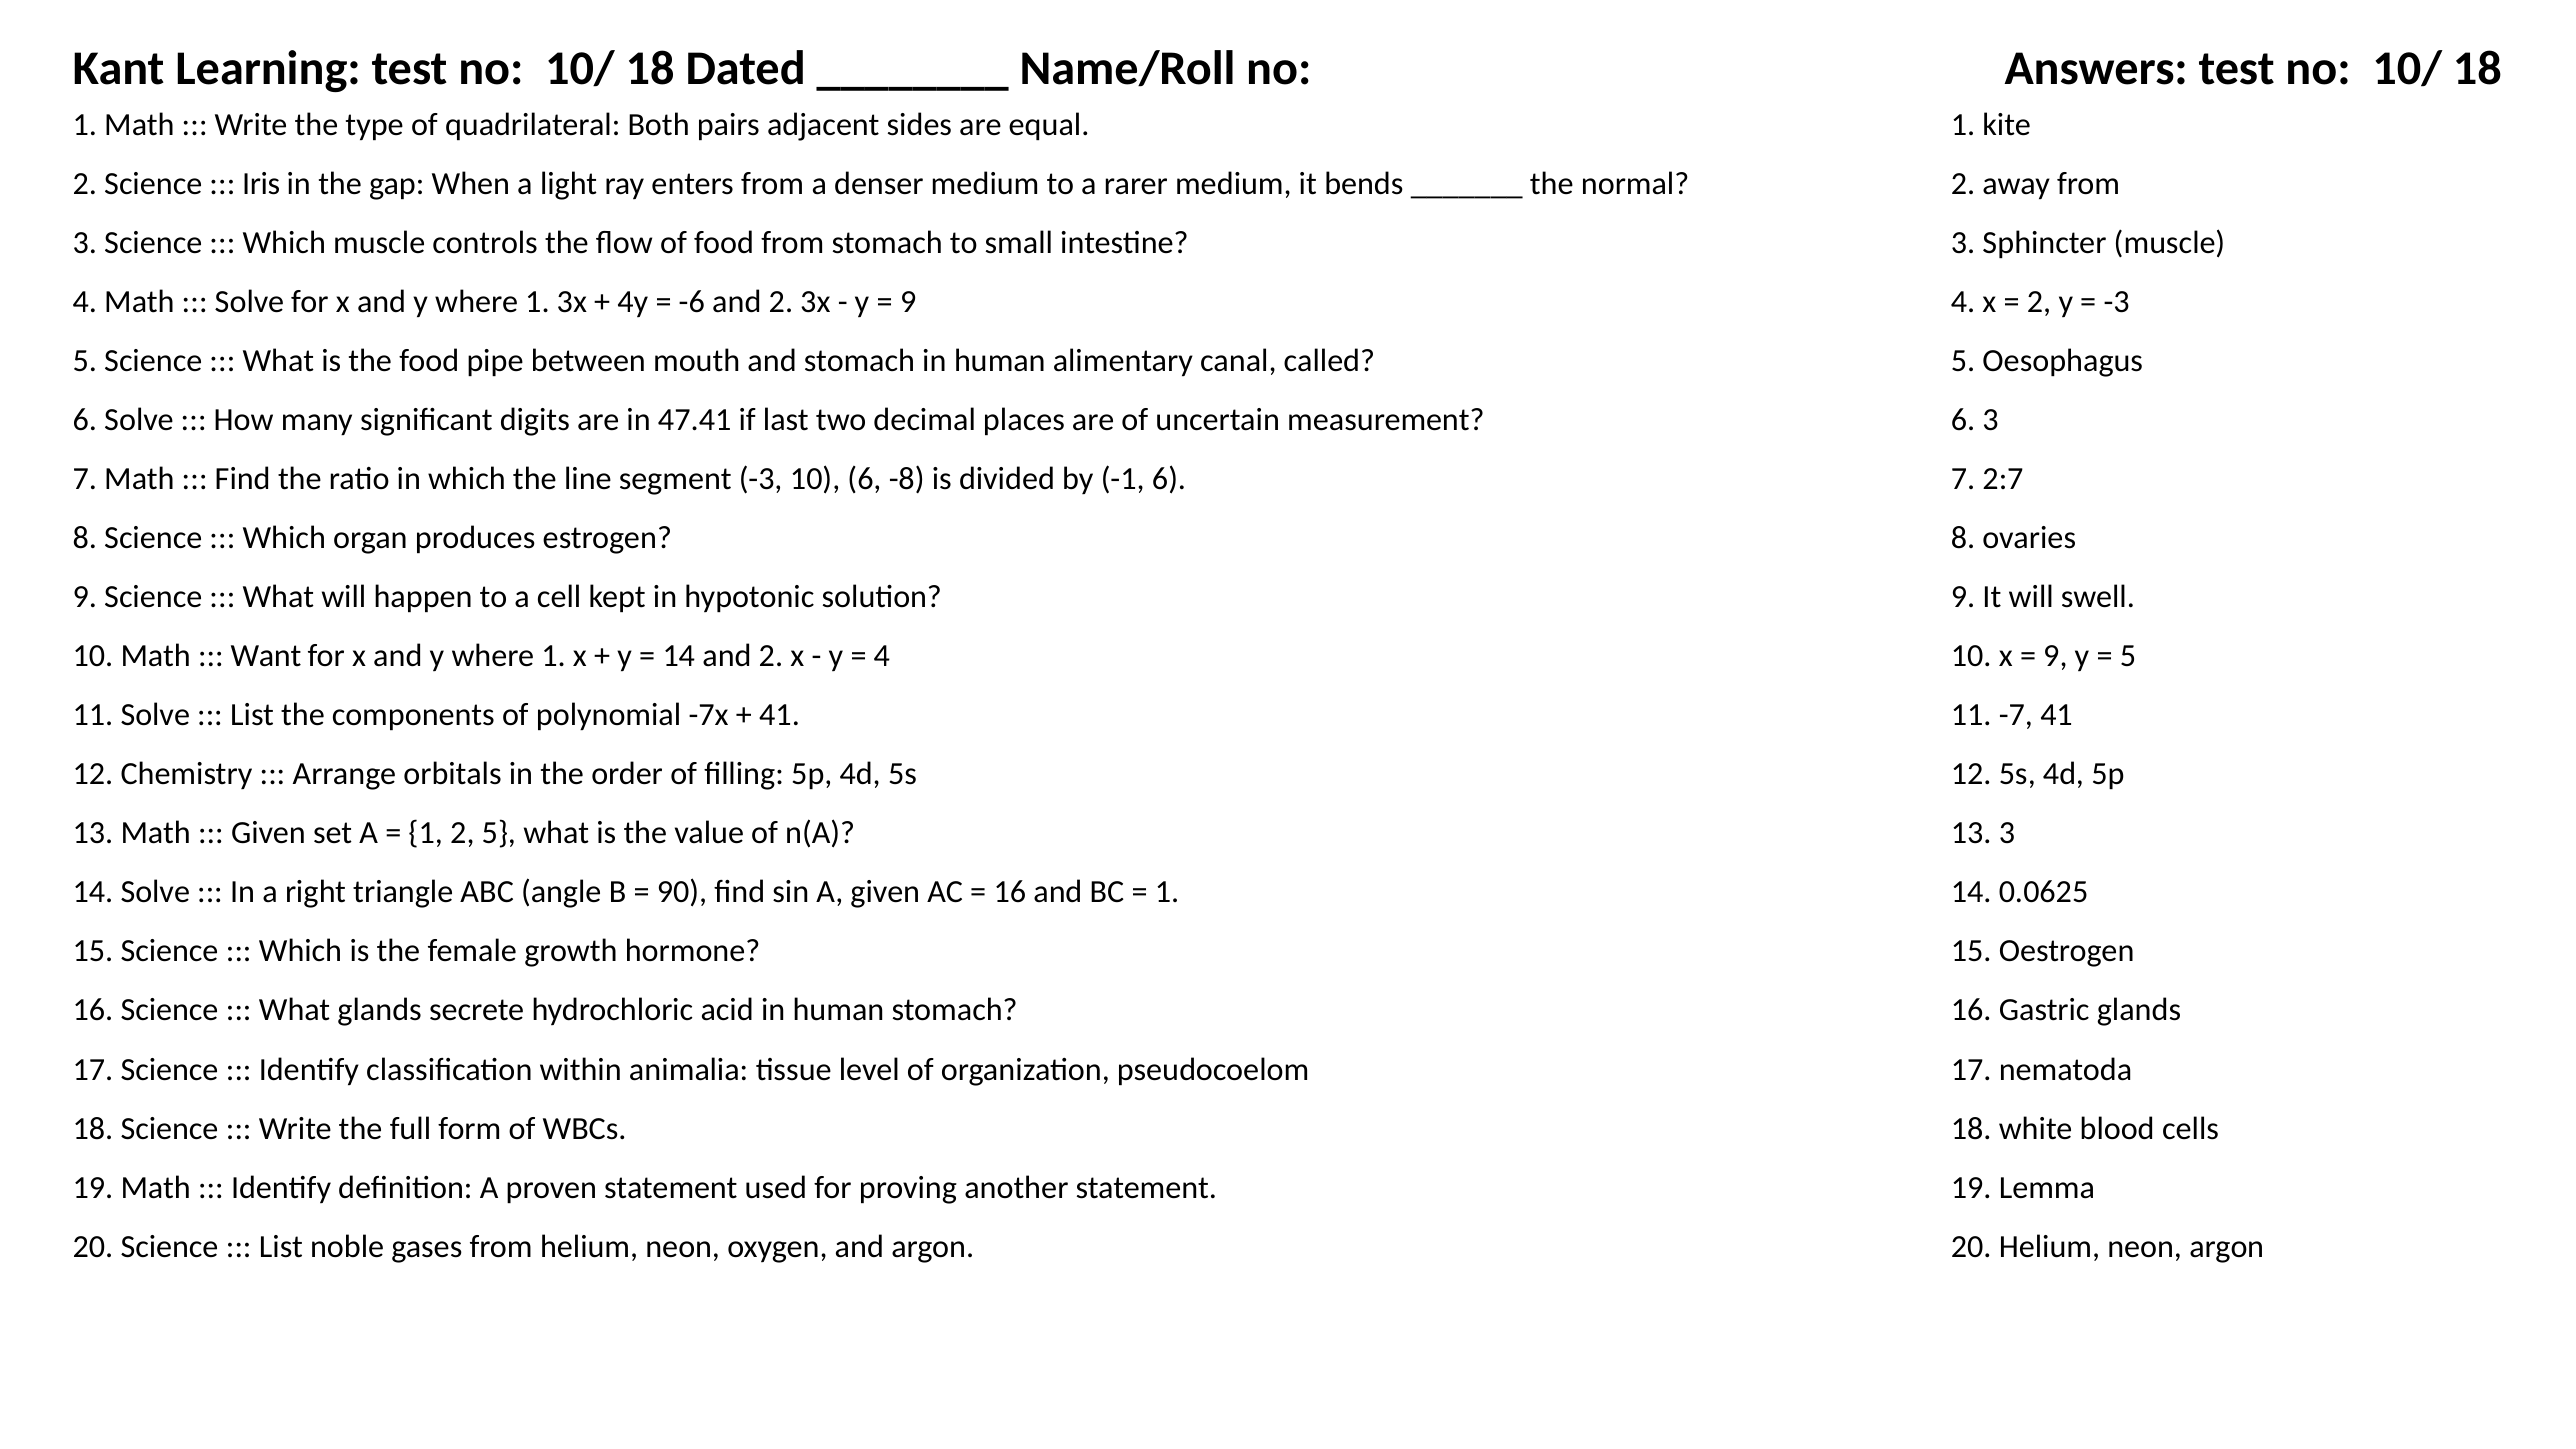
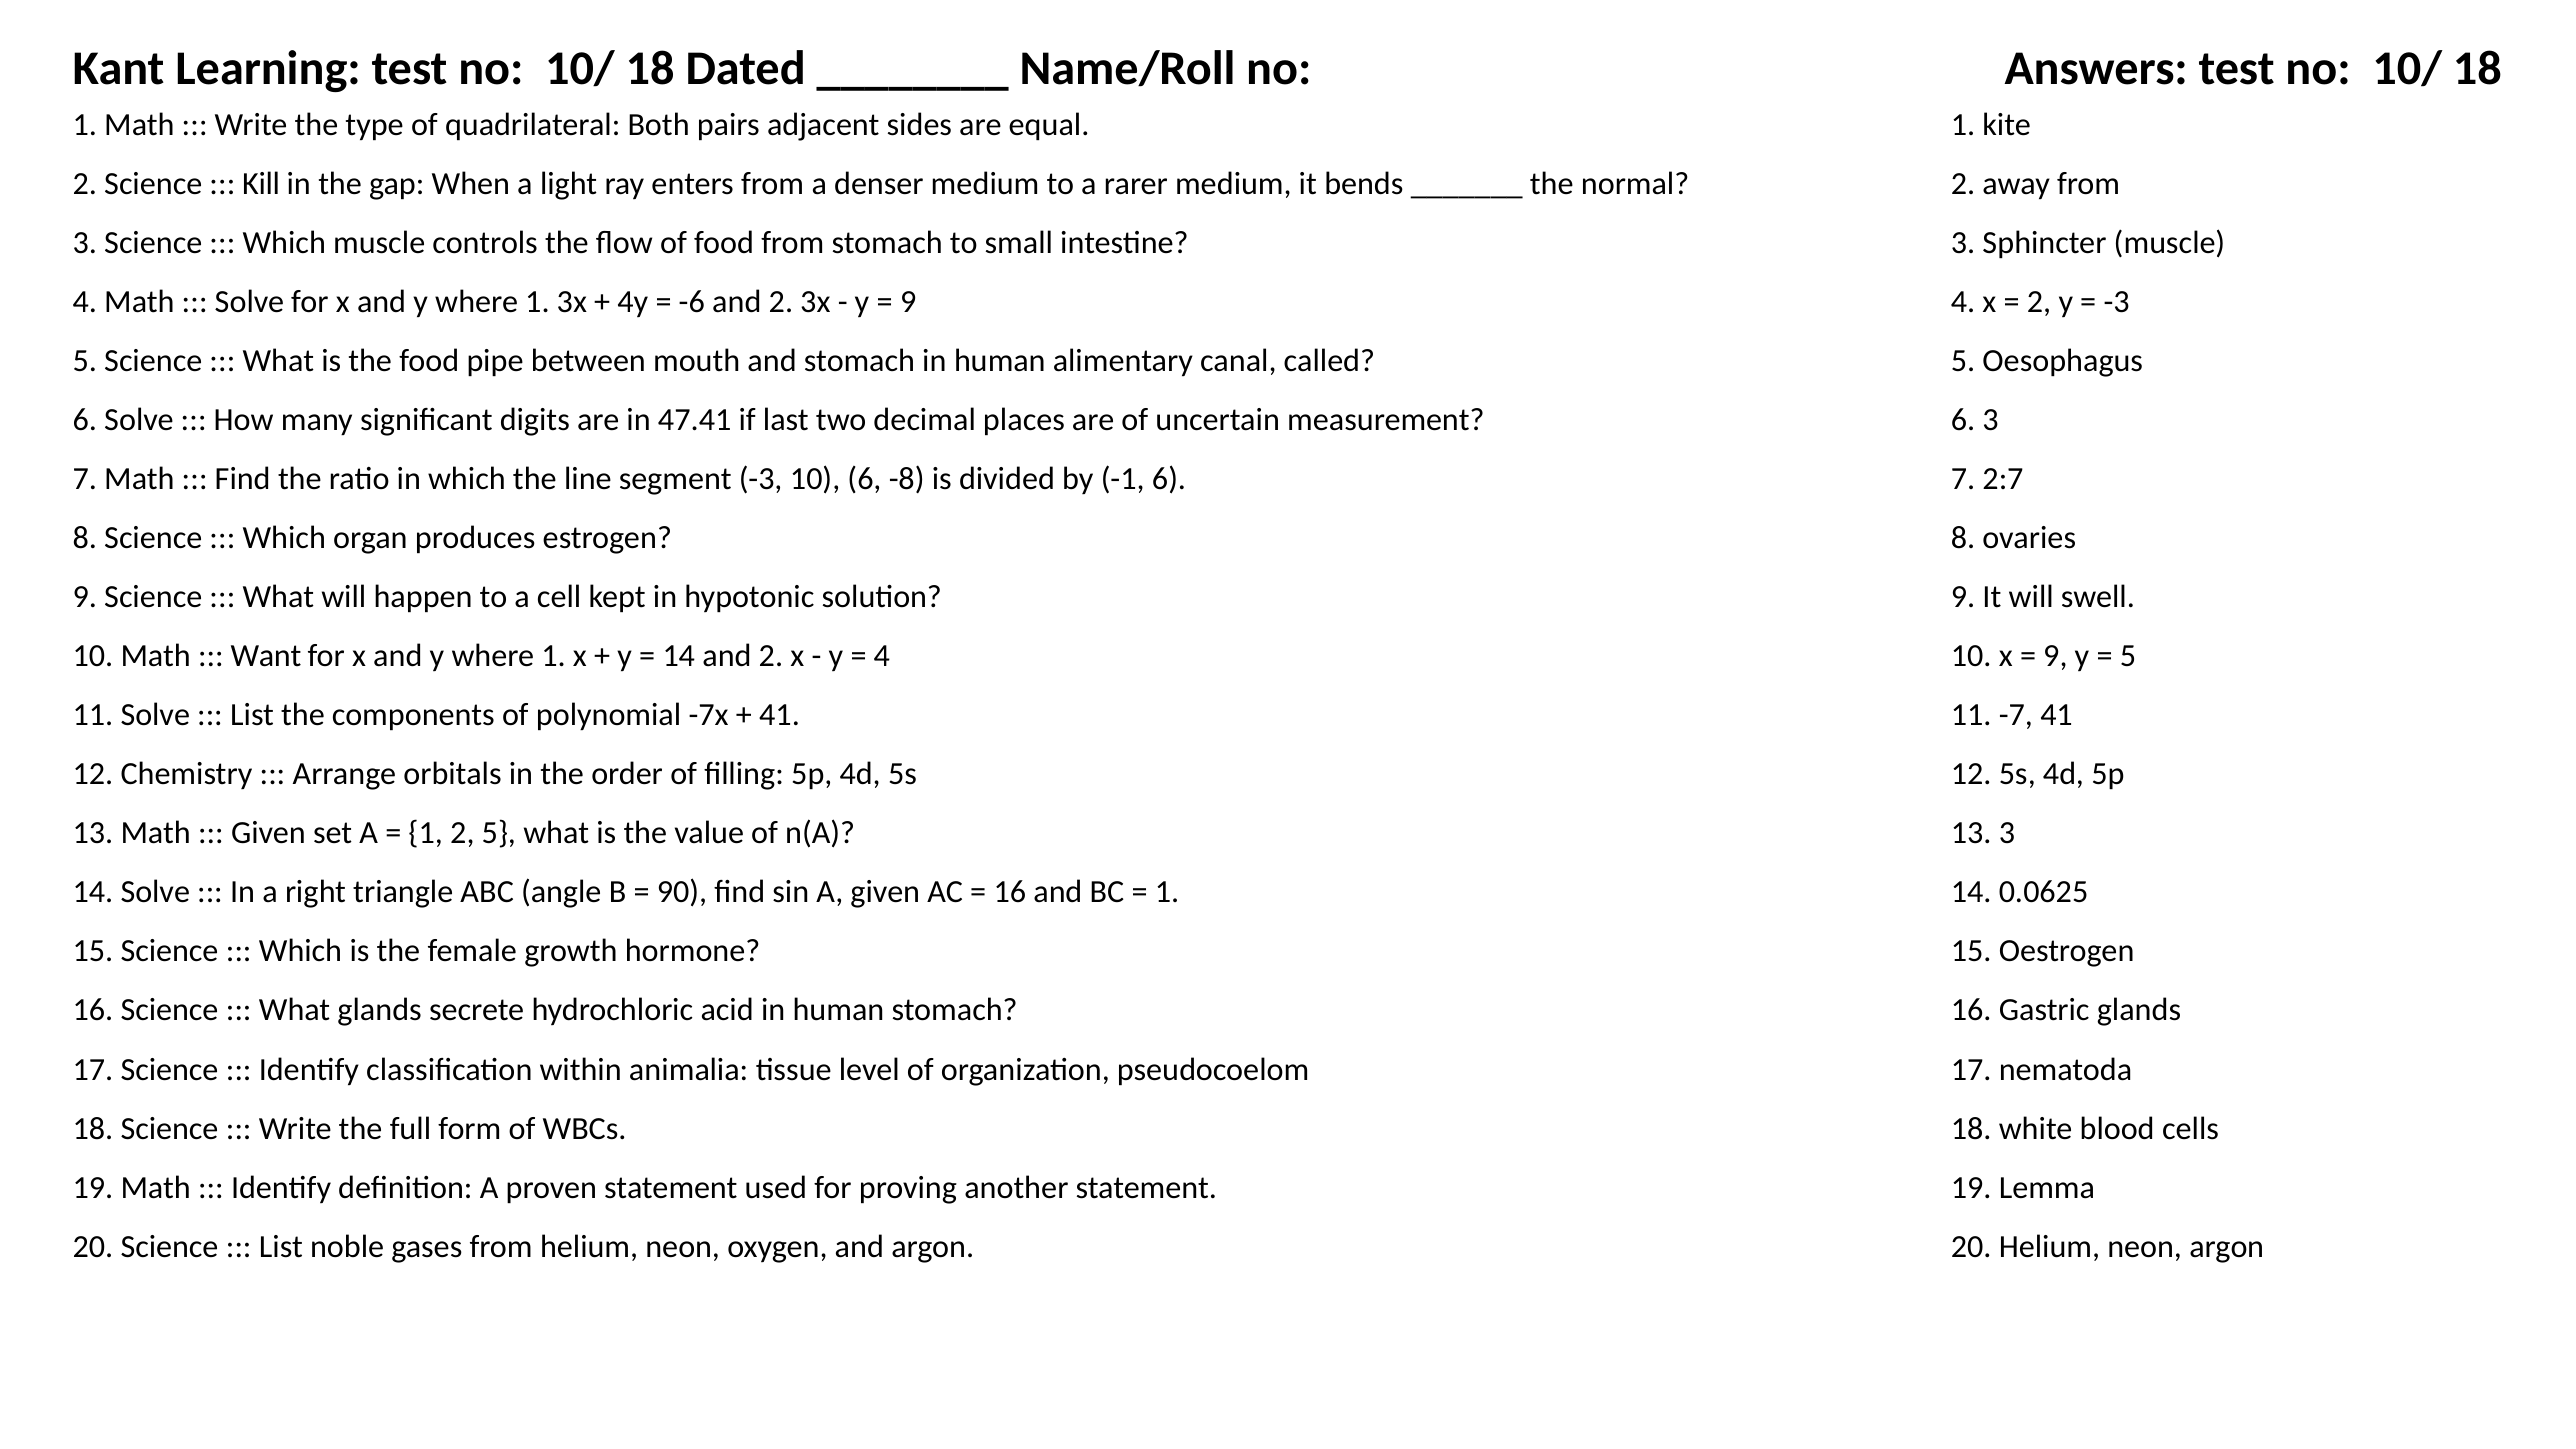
Iris: Iris -> Kill
